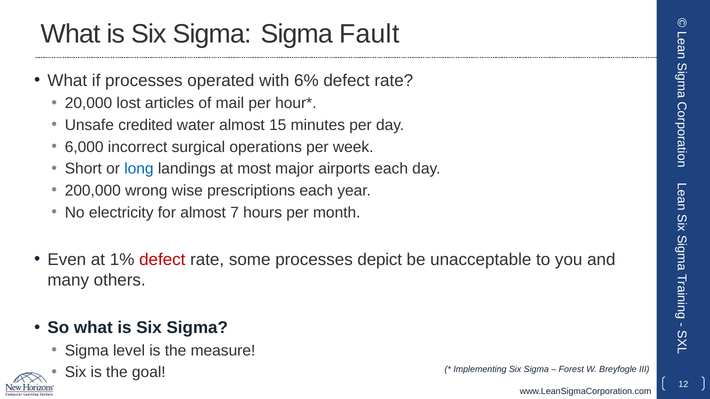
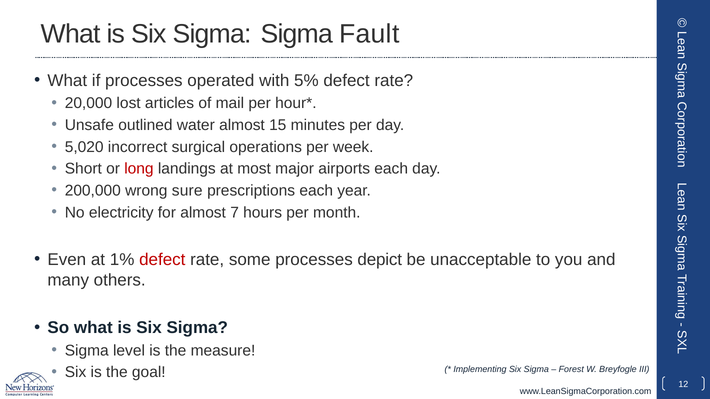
6%: 6% -> 5%
credited: credited -> outlined
6,000: 6,000 -> 5,020
long colour: blue -> red
wise: wise -> sure
